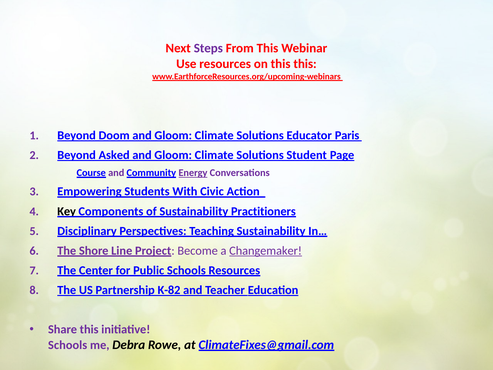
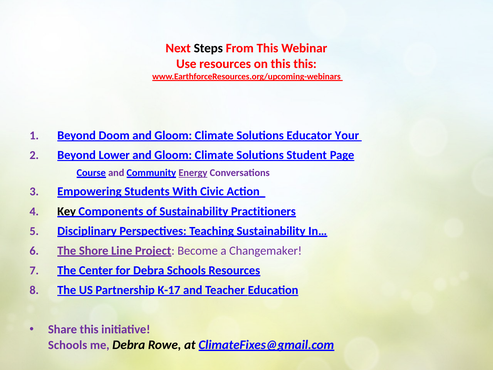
Steps colour: purple -> black
Paris: Paris -> Your
Asked: Asked -> Lower
Changemaker underline: present -> none
for Public: Public -> Debra
K-82: K-82 -> K-17
